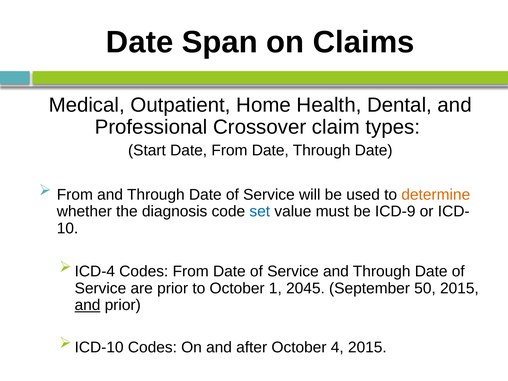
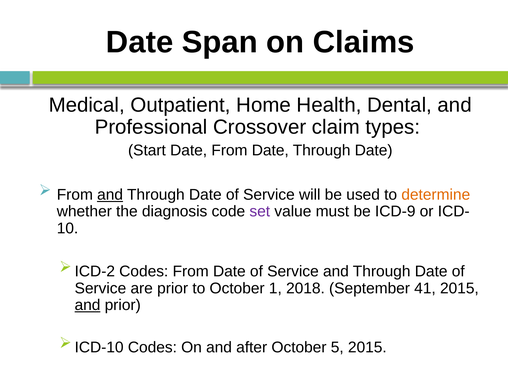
and at (110, 195) underline: none -> present
set colour: blue -> purple
ICD-4: ICD-4 -> ICD-2
2045: 2045 -> 2018
50: 50 -> 41
4: 4 -> 5
